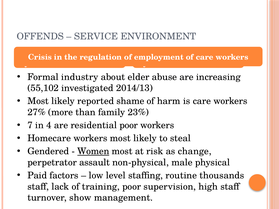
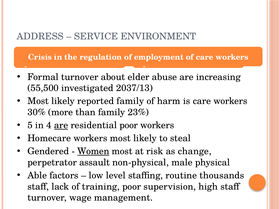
OFFENDS: OFFENDS -> ADDRESS
Formal industry: industry -> turnover
55,102: 55,102 -> 55,500
2014/13: 2014/13 -> 2037/13
reported shame: shame -> family
27%: 27% -> 30%
7: 7 -> 5
are at (61, 125) underline: none -> present
Paid: Paid -> Able
show: show -> wage
